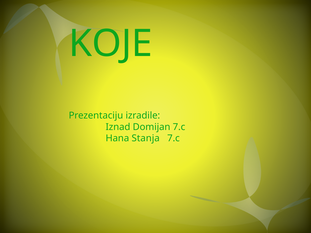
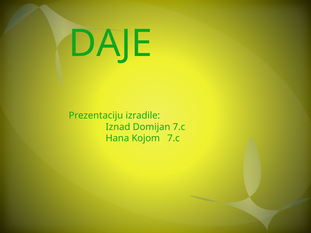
KOJE: KOJE -> DAJE
Stanja: Stanja -> Kojom
